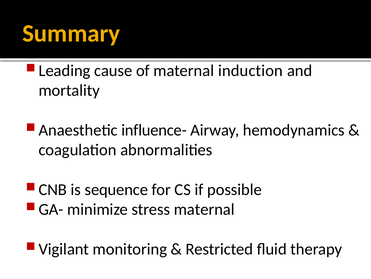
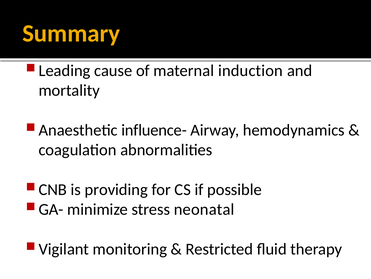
sequence: sequence -> providing
stress maternal: maternal -> neonatal
